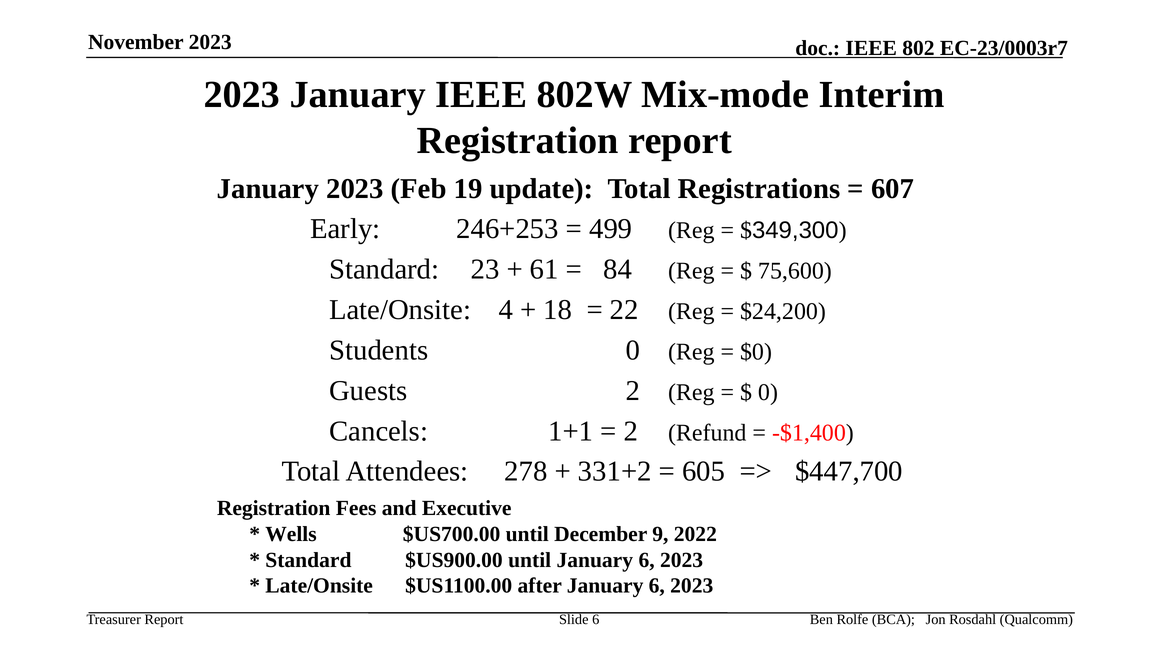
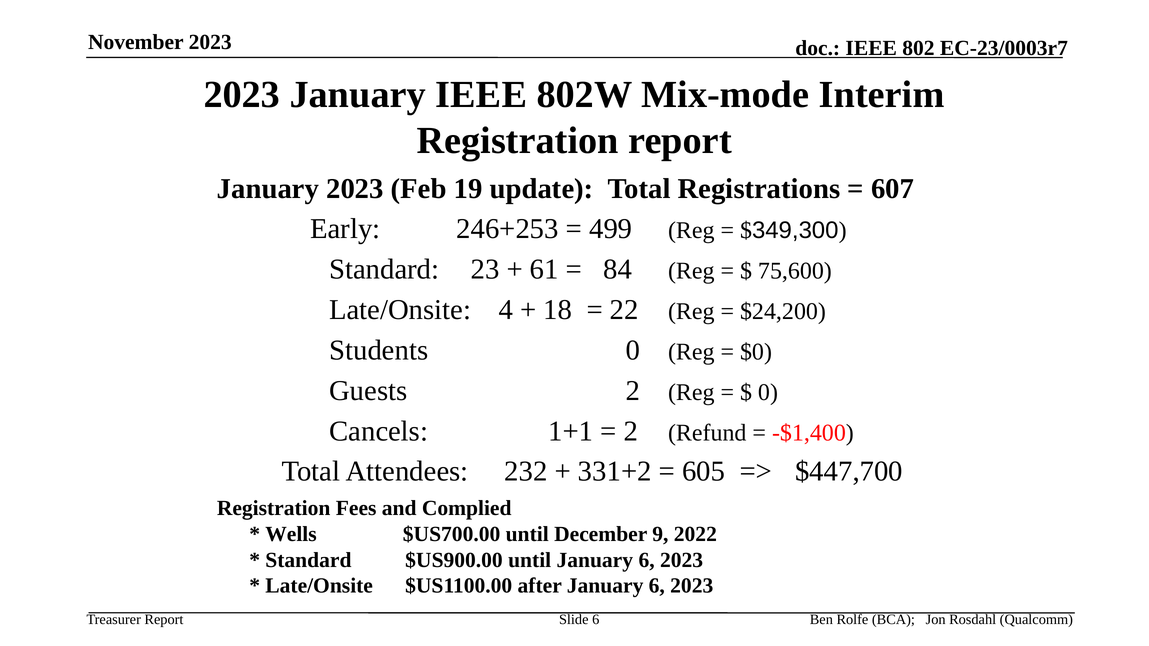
278: 278 -> 232
Executive: Executive -> Complied
